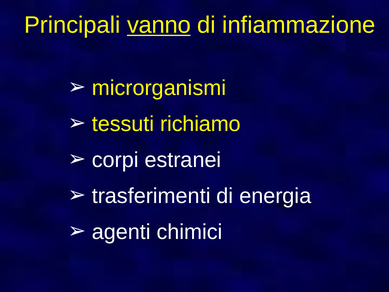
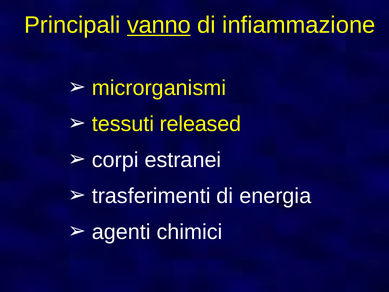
richiamo: richiamo -> released
